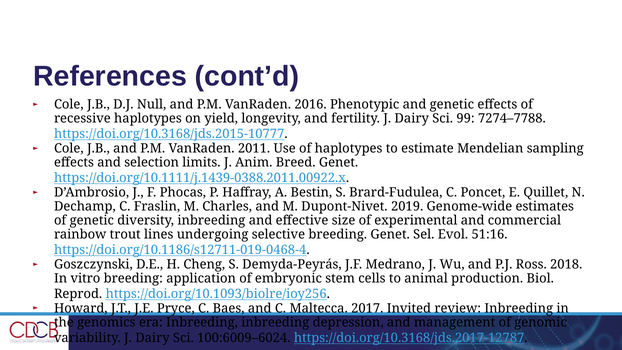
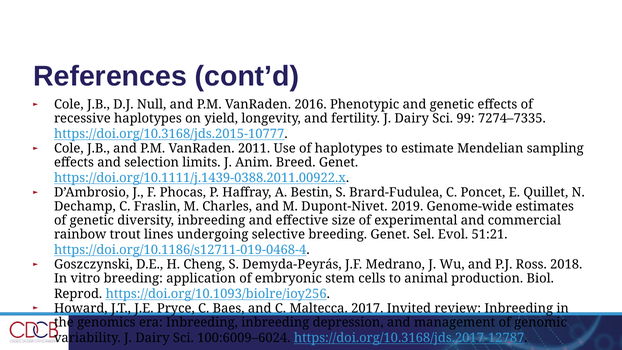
7274–7788: 7274–7788 -> 7274–7335
51:16: 51:16 -> 51:21
